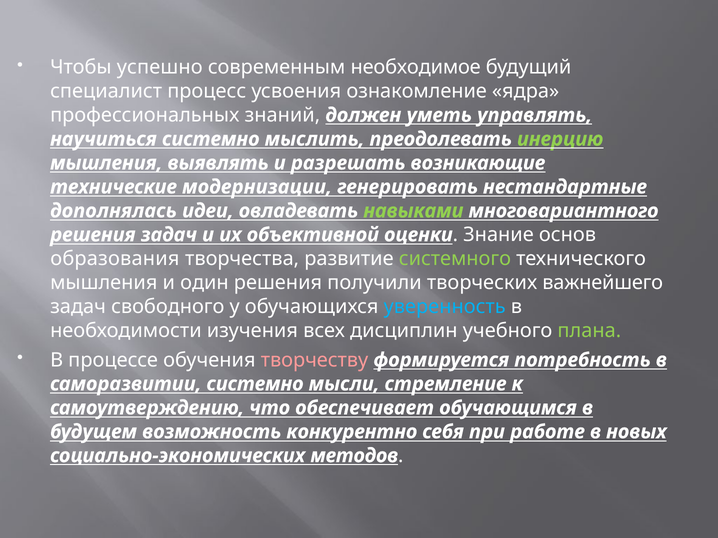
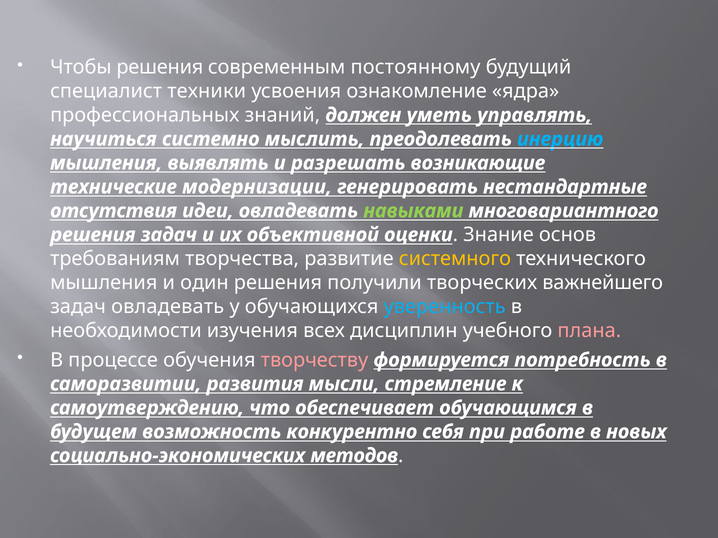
Чтобы успешно: успешно -> решения
необходимое: необходимое -> постоянному
процесс: процесс -> техники
инерцию colour: light green -> light blue
дополнялась: дополнялась -> отсутствия
образования: образования -> требованиям
системного colour: light green -> yellow
задач свободного: свободного -> овладевать
плана colour: light green -> pink
саморазвитии системно: системно -> развития
